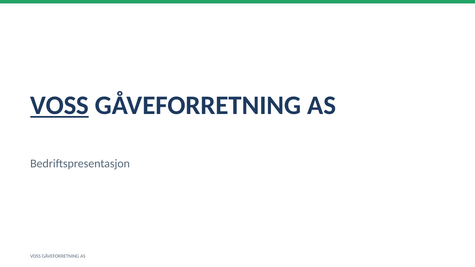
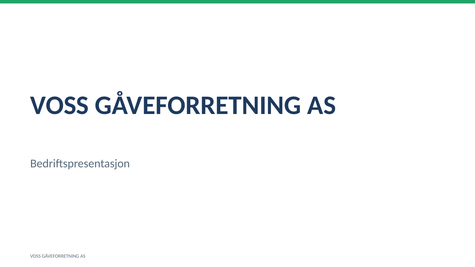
VOSS at (60, 105) underline: present -> none
